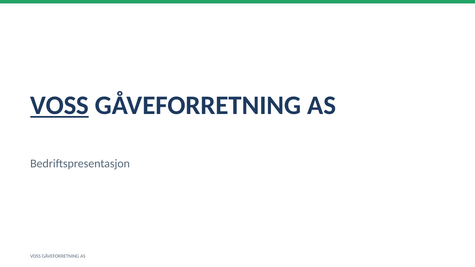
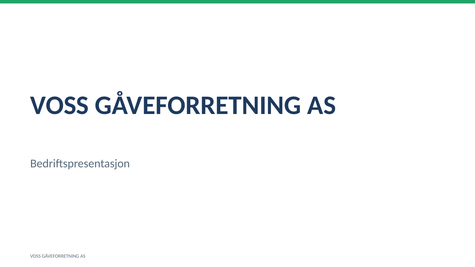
VOSS at (60, 105) underline: present -> none
